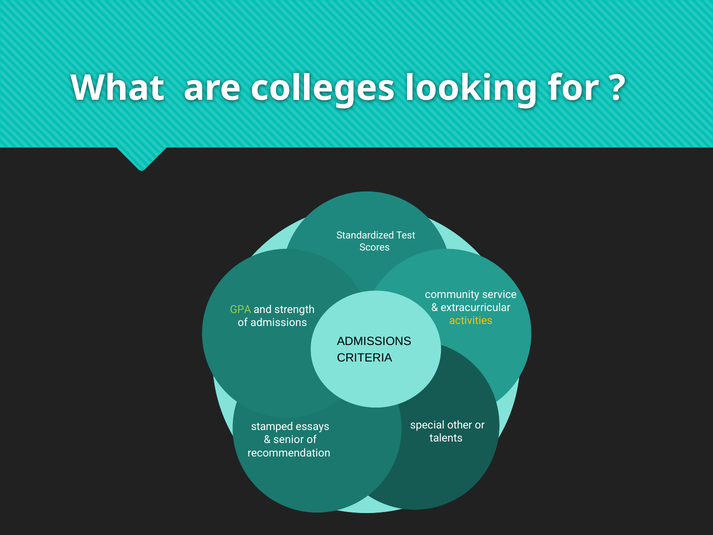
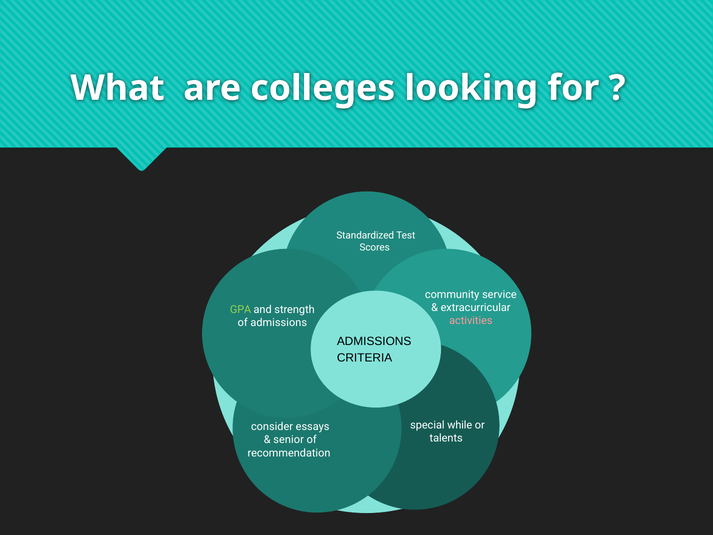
activities colour: yellow -> pink
other: other -> while
stamped: stamped -> consider
